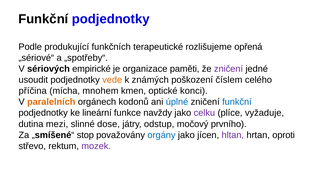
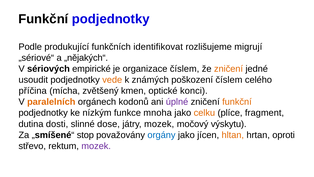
terapeutické: terapeutické -> identifikovat
opřená: opřená -> migrují
„spotřeby“: „spotřeby“ -> „nějakých“
organizace paměti: paměti -> číslem
zničení at (229, 69) colour: purple -> orange
mnohem: mnohem -> zvětšený
úplné colour: blue -> purple
funkční at (237, 102) colour: blue -> orange
lineární: lineární -> nízkým
navždy: navždy -> mnoha
celku colour: purple -> orange
vyžaduje: vyžaduje -> fragment
mezi: mezi -> dosti
játry odstup: odstup -> mozek
prvního: prvního -> výskytu
hltan colour: purple -> orange
